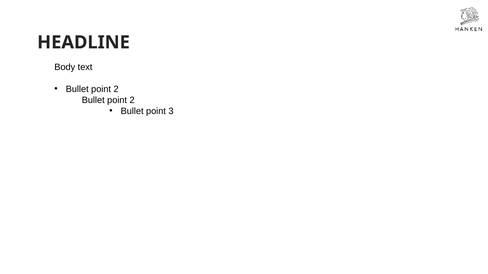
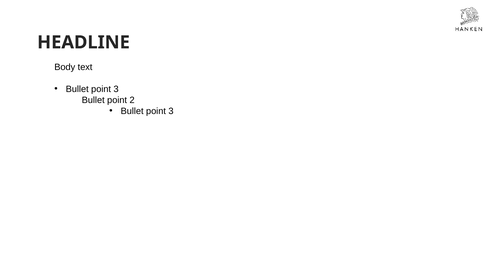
2 at (116, 89): 2 -> 3
